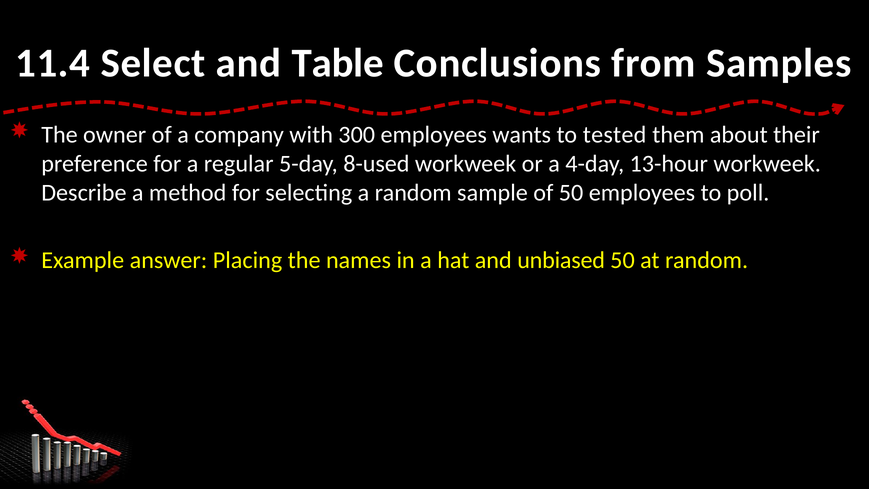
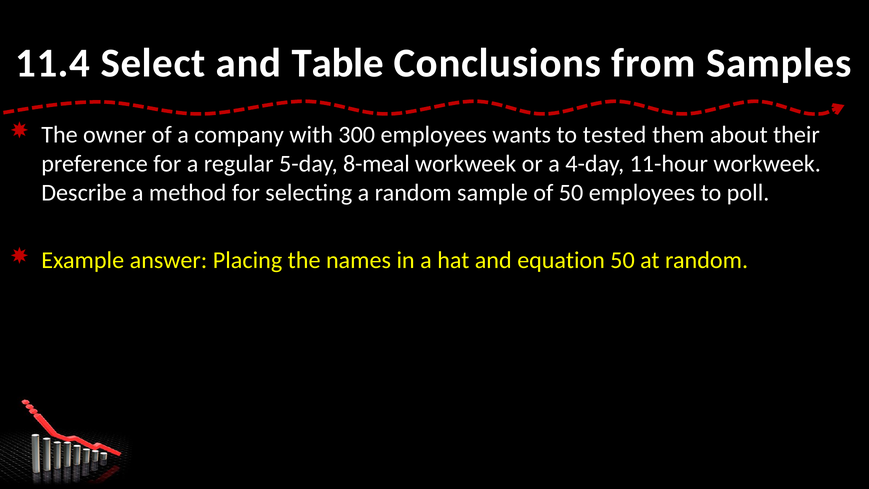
8-used: 8-used -> 8-meal
13-hour: 13-hour -> 11-hour
unbiased: unbiased -> equation
